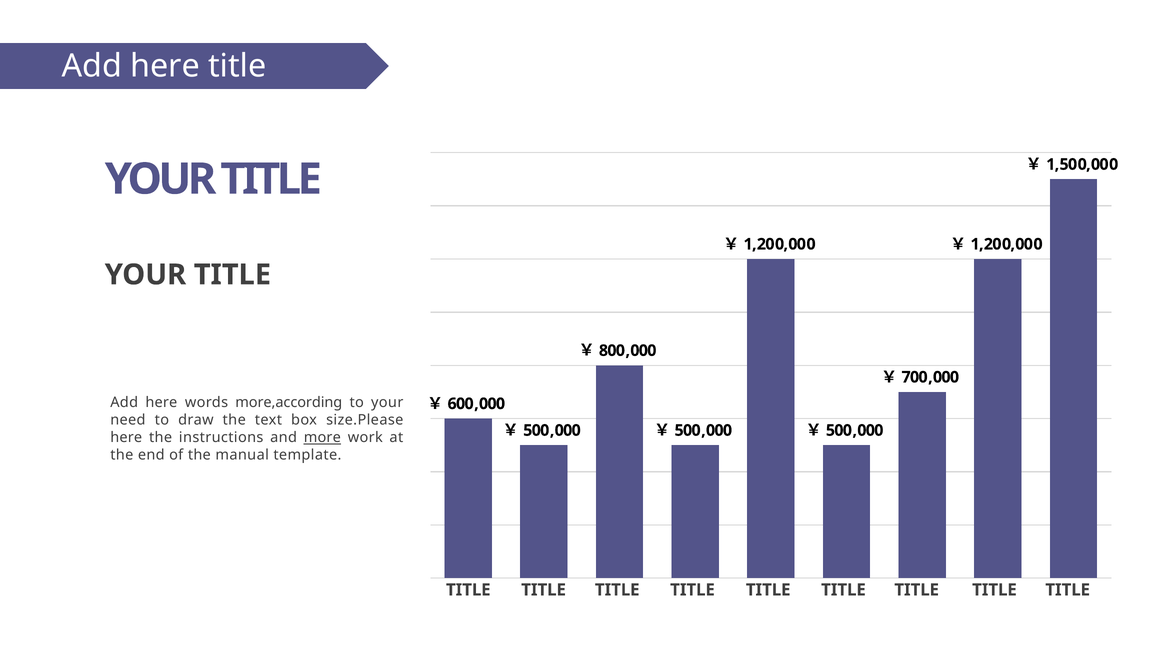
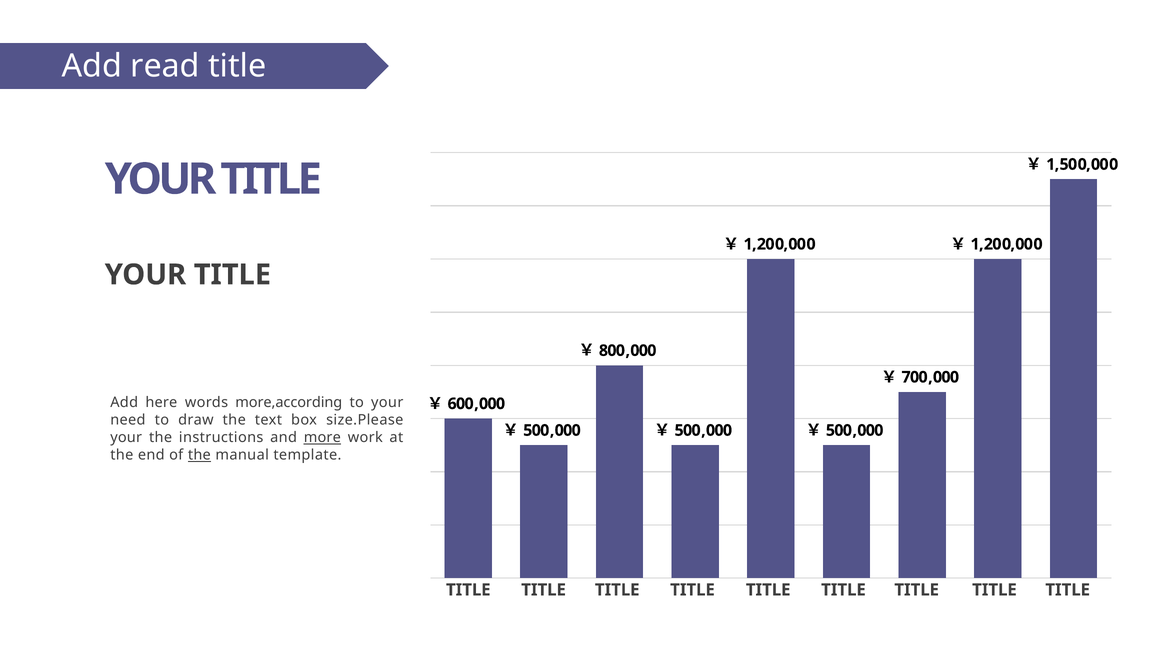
here at (165, 66): here -> read
here at (126, 437): here -> your
the at (199, 455) underline: none -> present
